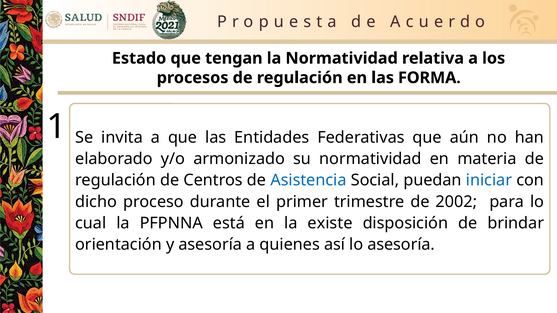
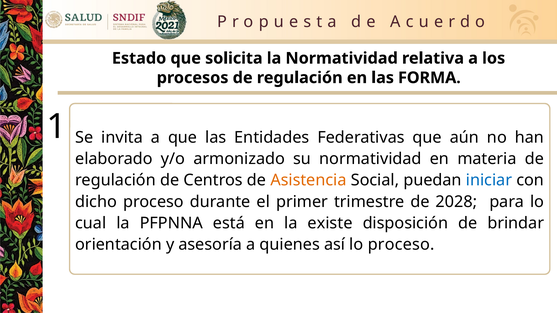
tengan: tengan -> solicita
Asistencia colour: blue -> orange
2002: 2002 -> 2028
lo asesoría: asesoría -> proceso
